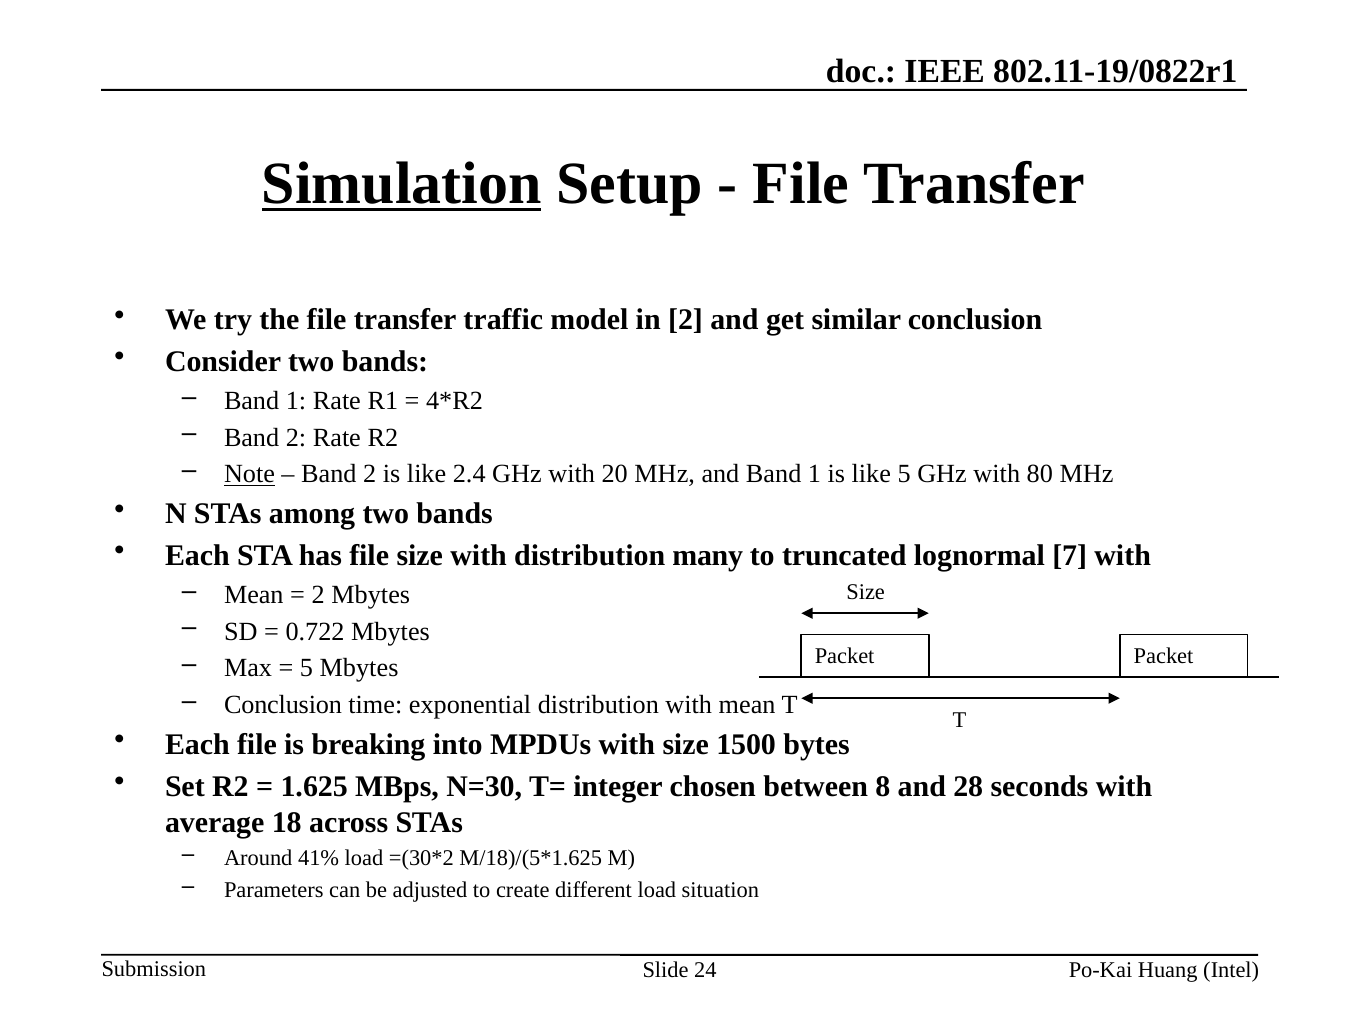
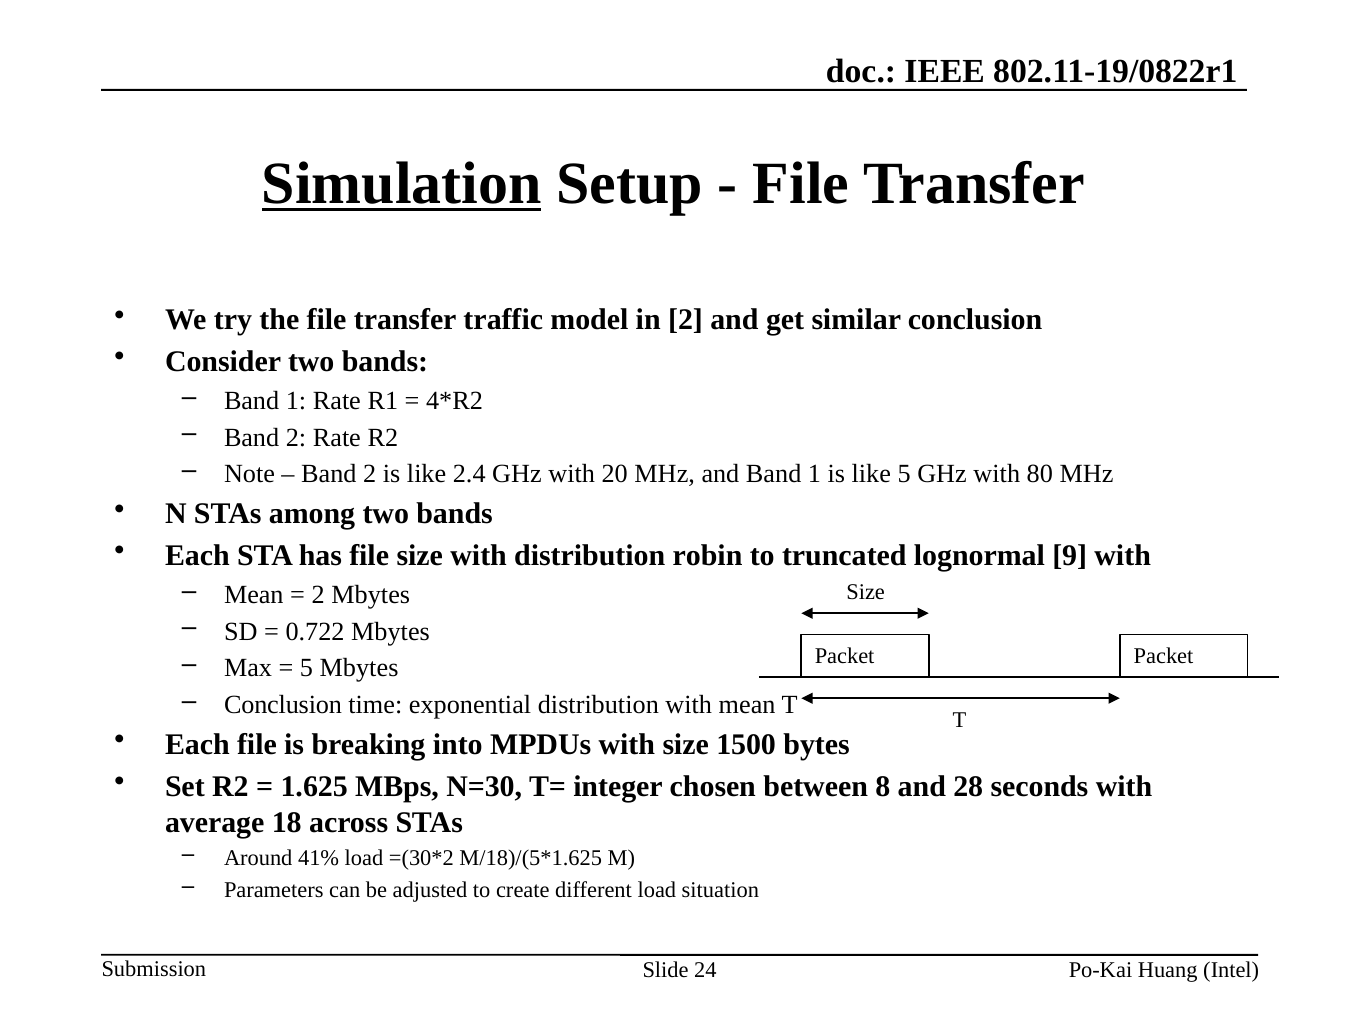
Note underline: present -> none
many: many -> robin
7: 7 -> 9
